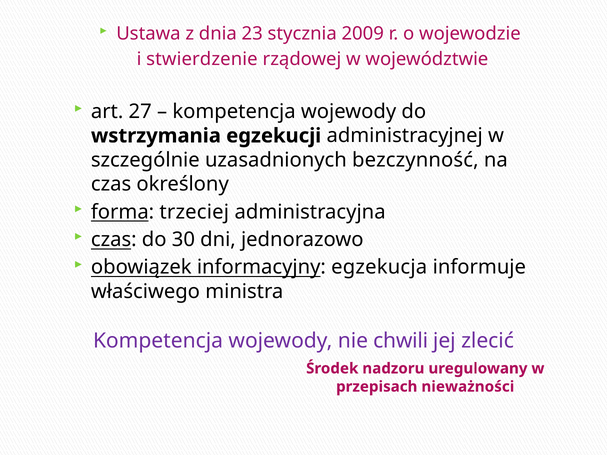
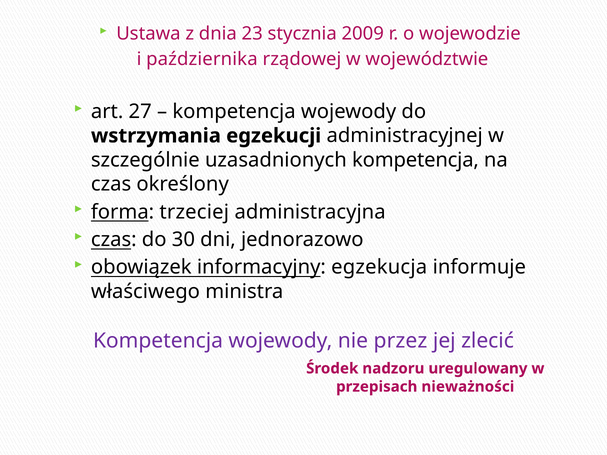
stwierdzenie: stwierdzenie -> października
uzasadnionych bezczynność: bezczynność -> kompetencja
chwili: chwili -> przez
